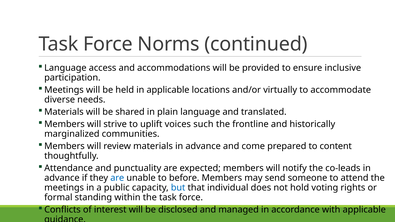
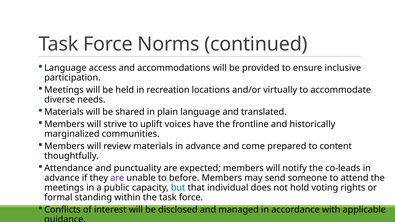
in applicable: applicable -> recreation
such: such -> have
are at (117, 178) colour: blue -> purple
